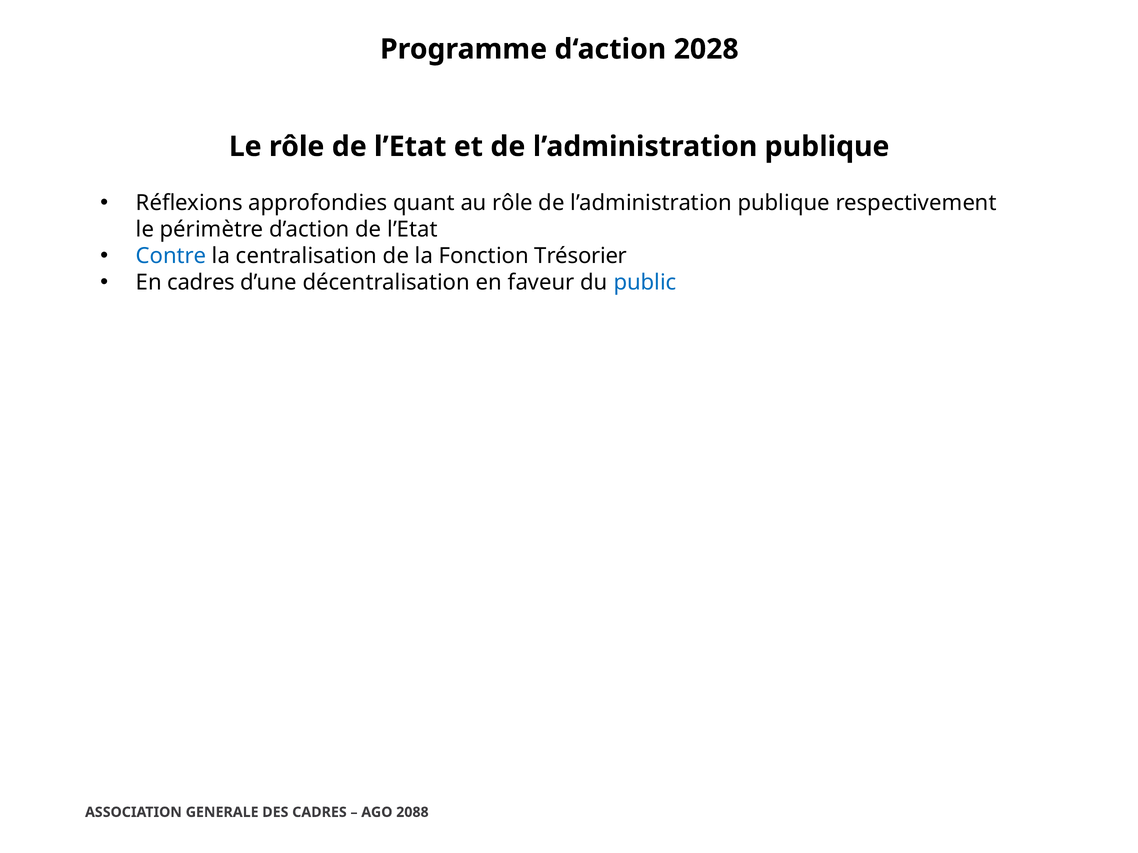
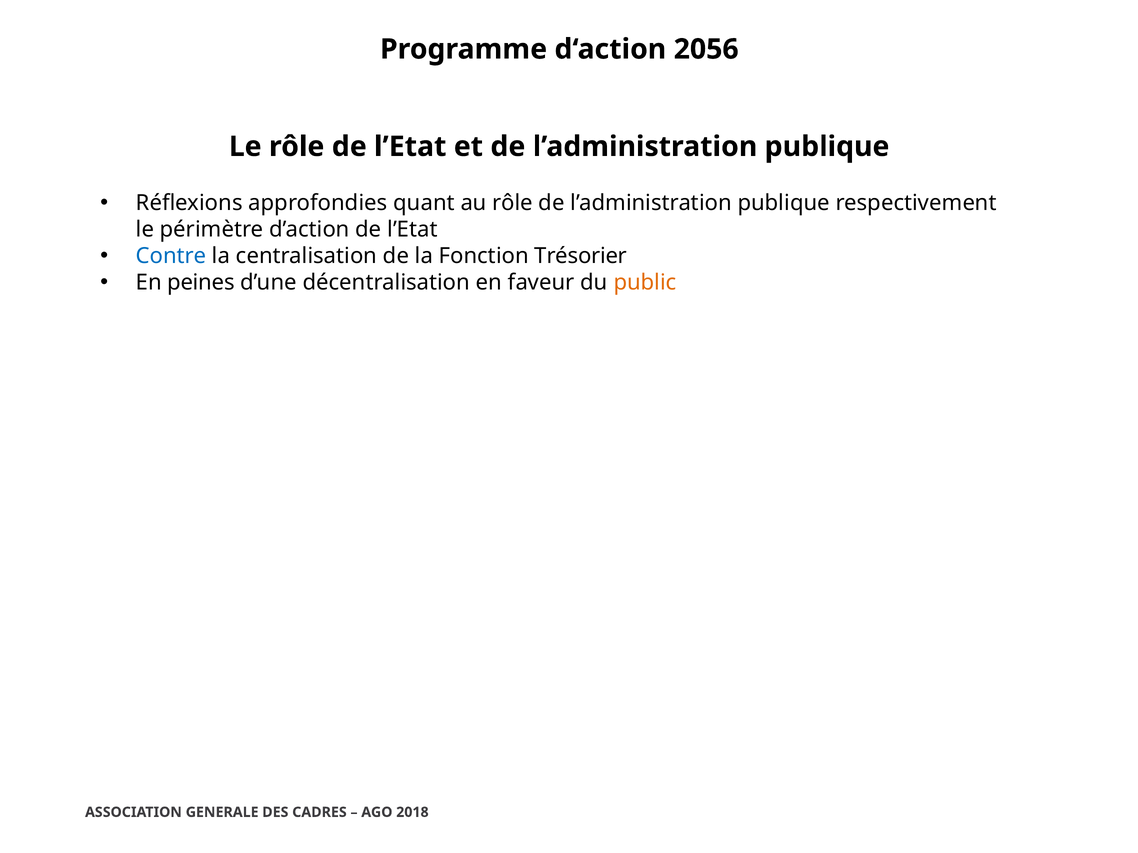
2028: 2028 -> 2056
En cadres: cadres -> peines
public colour: blue -> orange
2088: 2088 -> 2018
